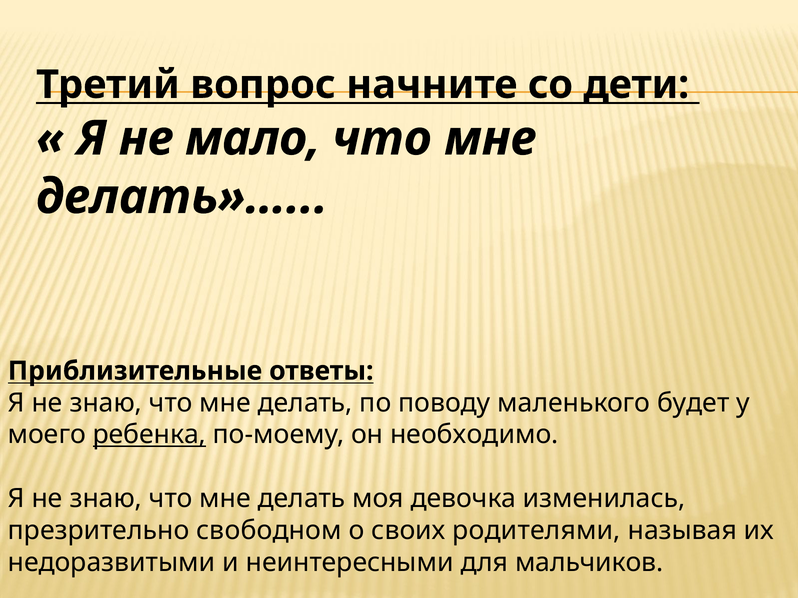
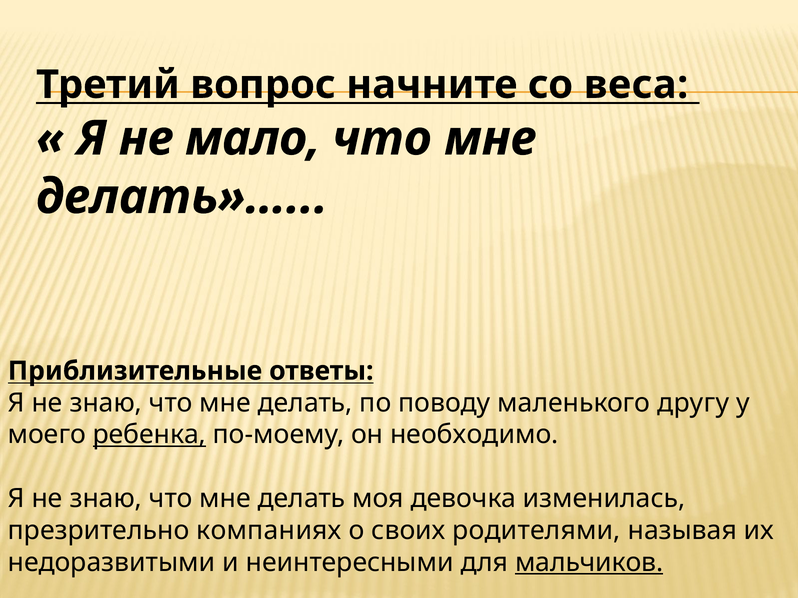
дети: дети -> веса
будет: будет -> другу
свободном: свободном -> компаниях
мальчиков underline: none -> present
